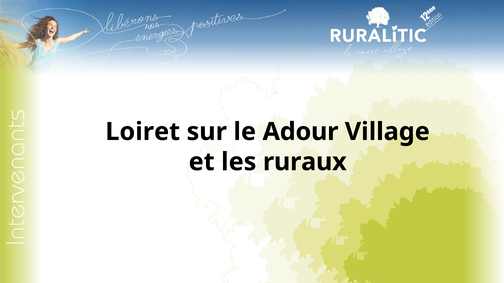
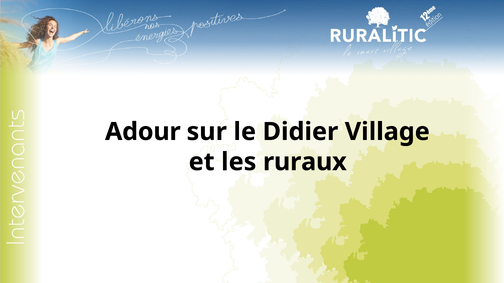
Loiret: Loiret -> Adour
Adour: Adour -> Didier
